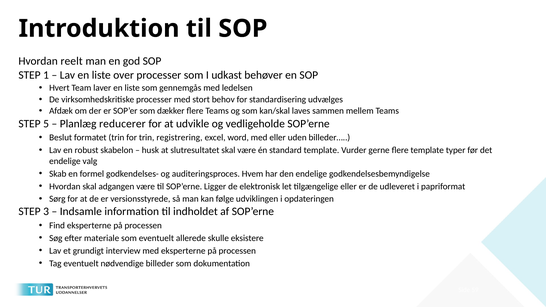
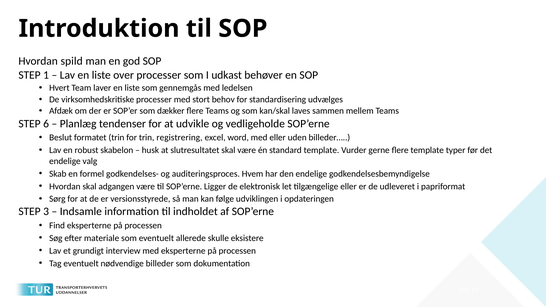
reelt: reelt -> spild
5: 5 -> 6
reducerer: reducerer -> tendenser
